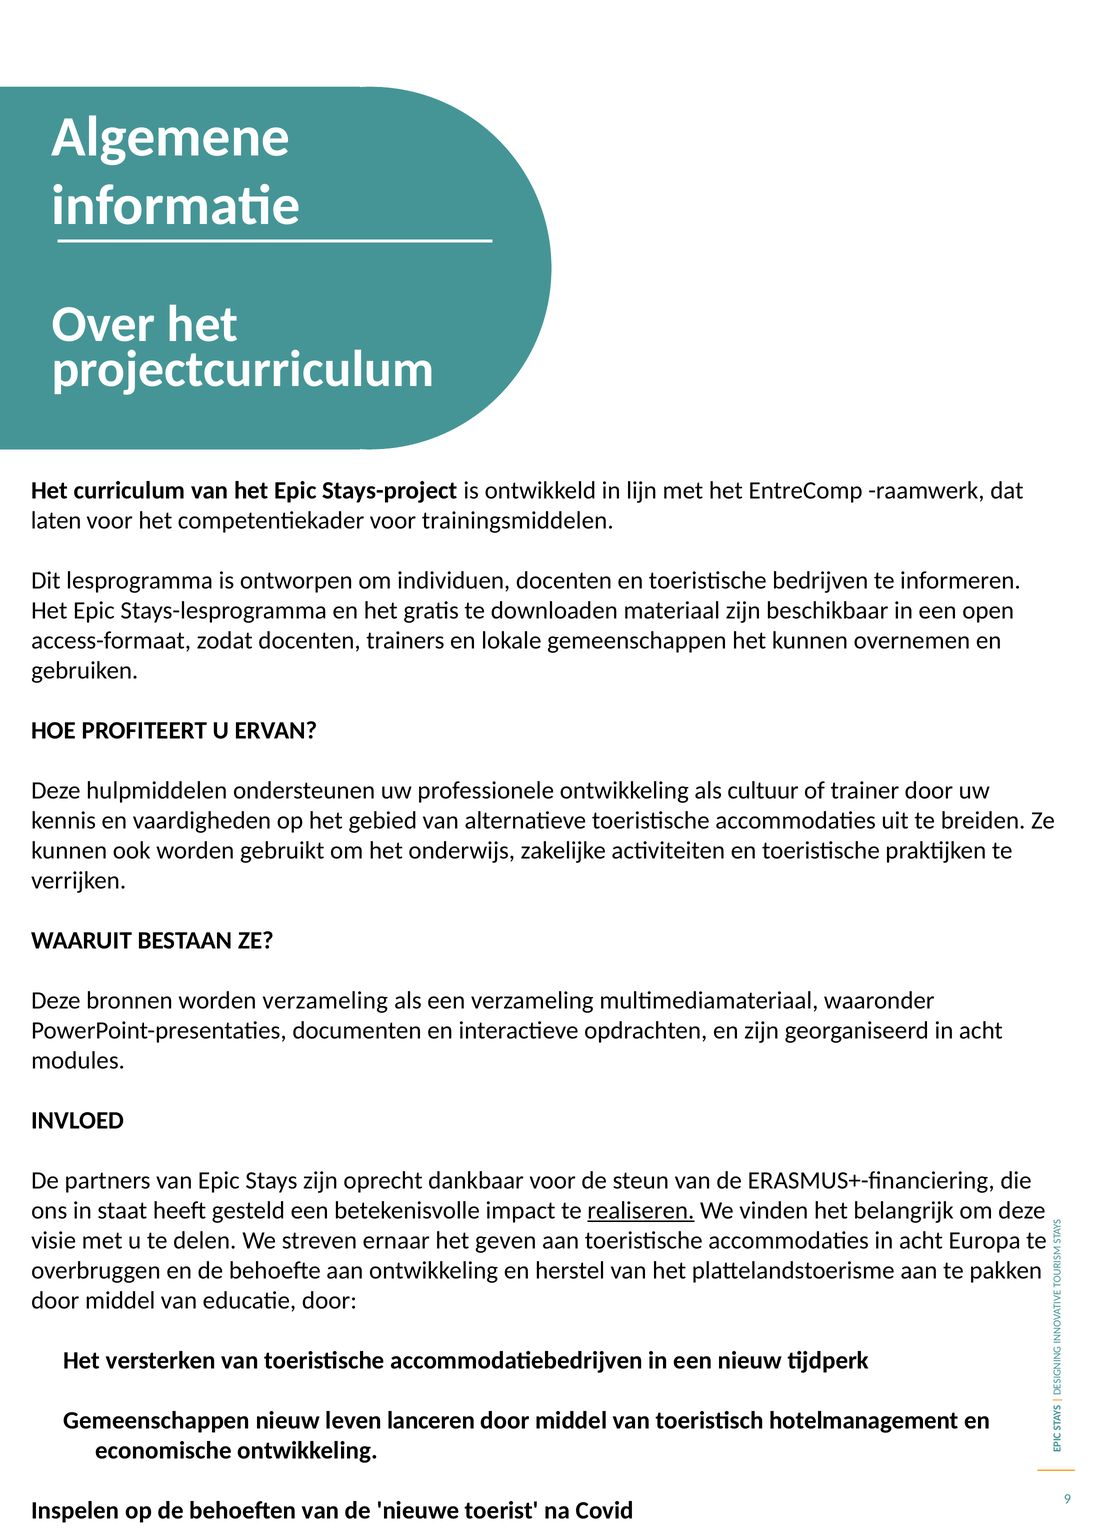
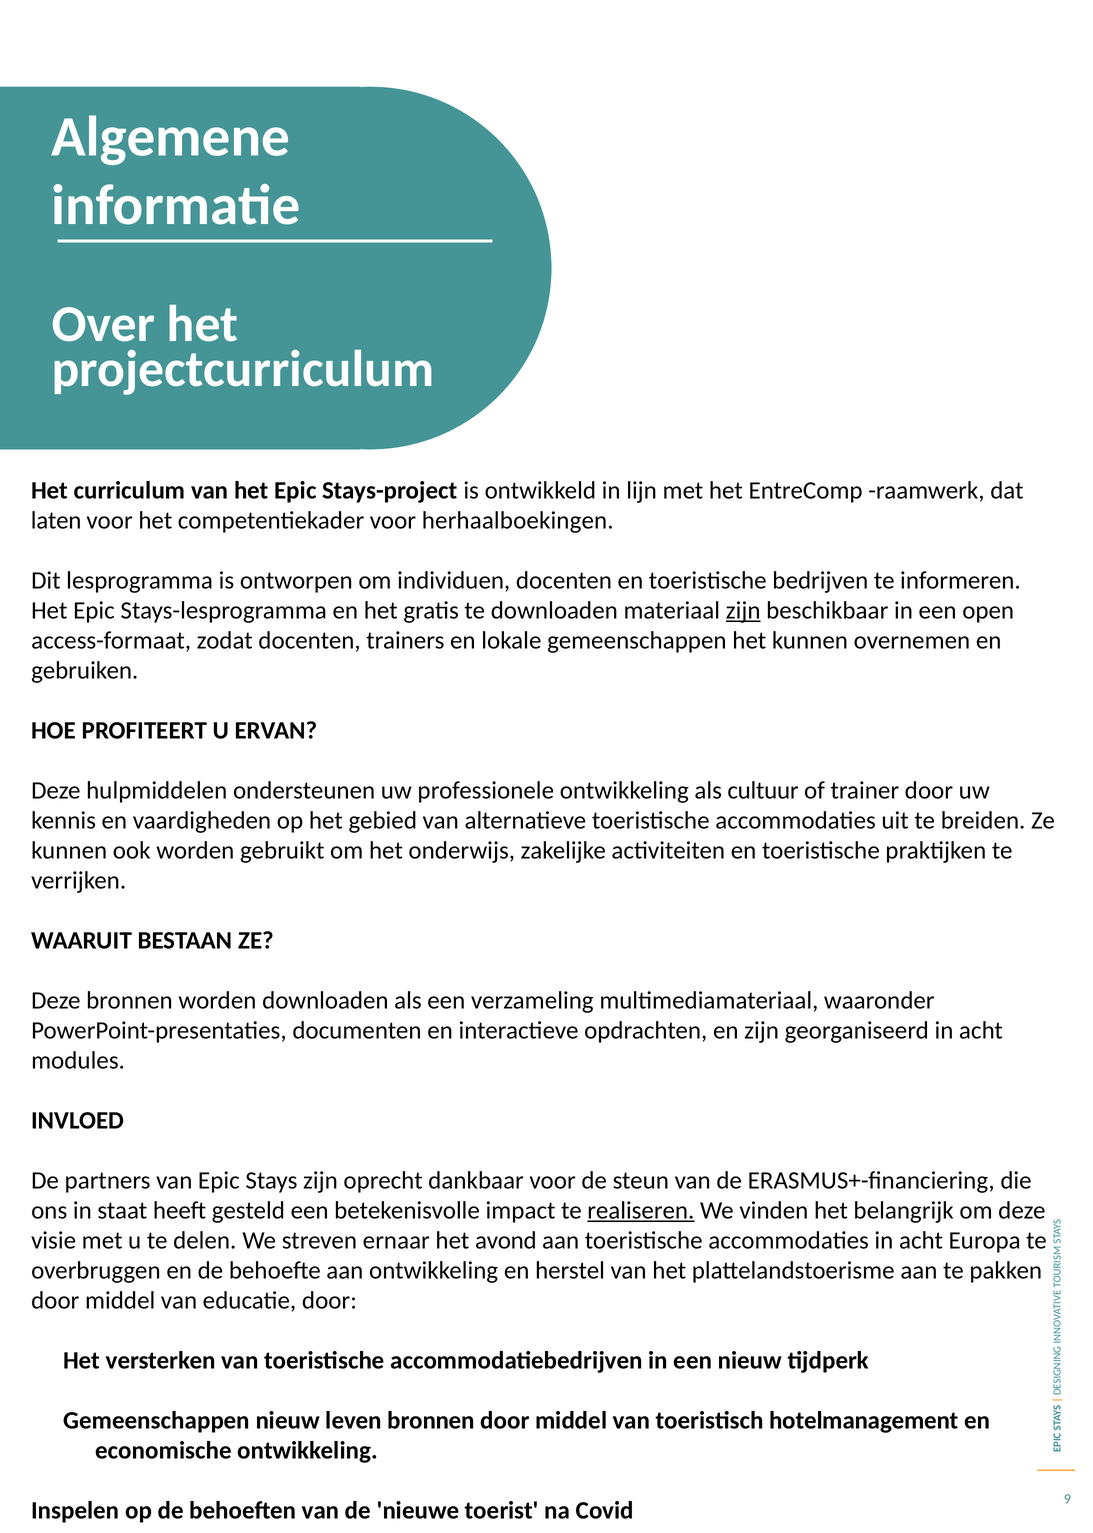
trainingsmiddelen: trainingsmiddelen -> herhaalboekingen
zijn at (743, 610) underline: none -> present
worden verzameling: verzameling -> downloaden
geven: geven -> avond
leven lanceren: lanceren -> bronnen
